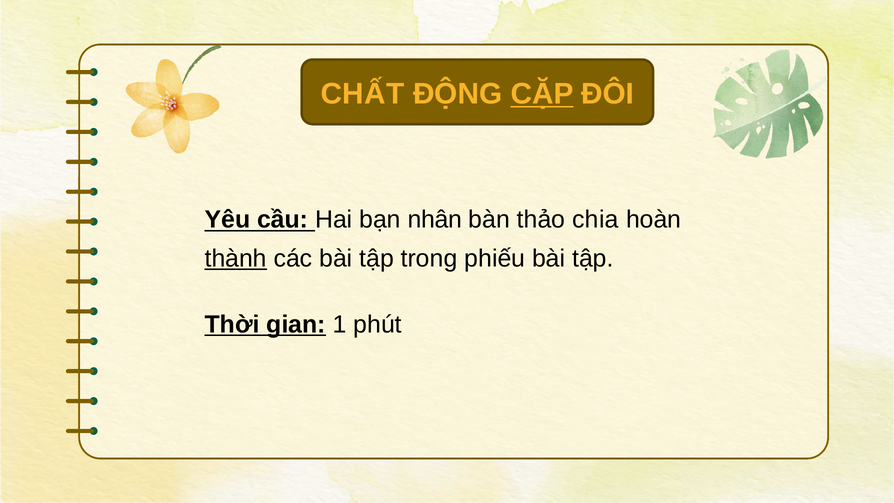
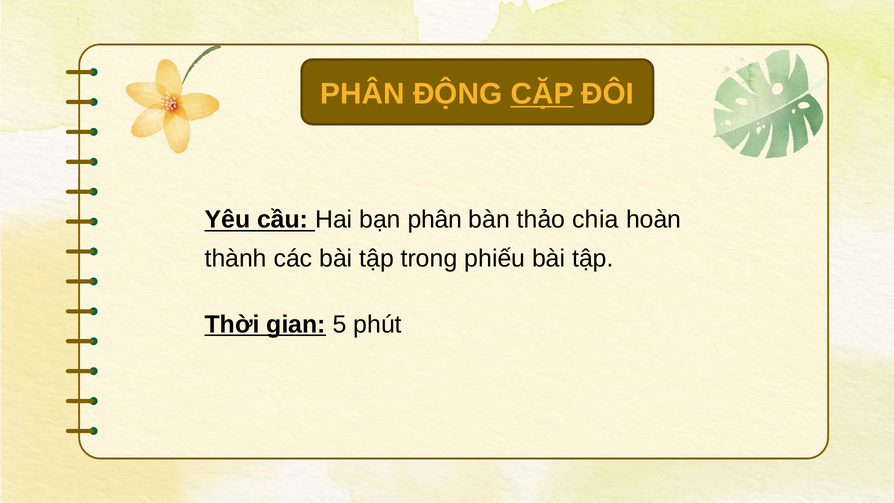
CHẤT at (362, 94): CHẤT -> PHÂN
bạn nhân: nhân -> phân
thành underline: present -> none
1: 1 -> 5
